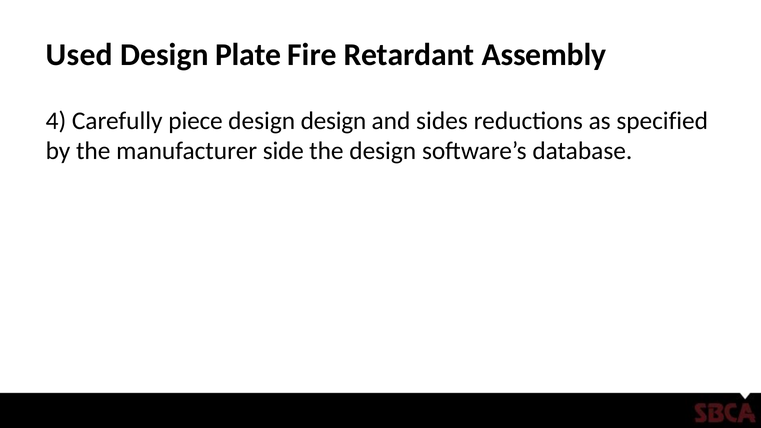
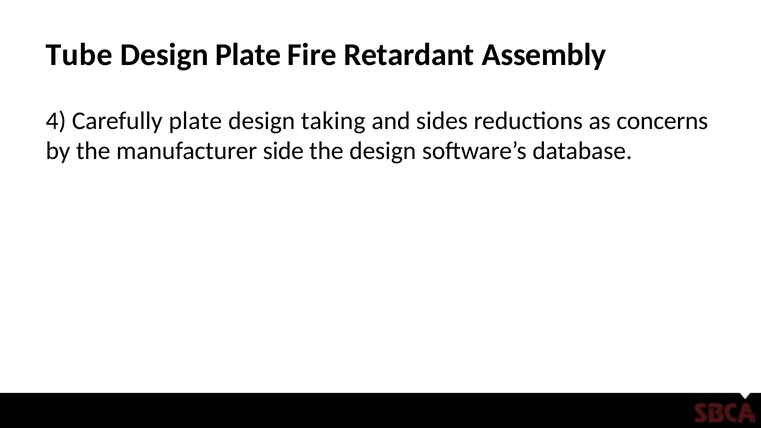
Used: Used -> Tube
Carefully piece: piece -> plate
design design: design -> taking
specified: specified -> concerns
